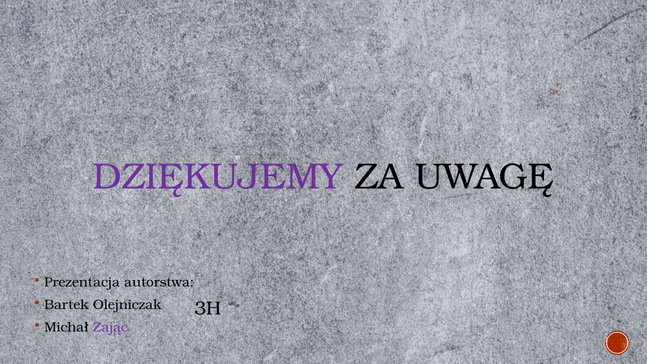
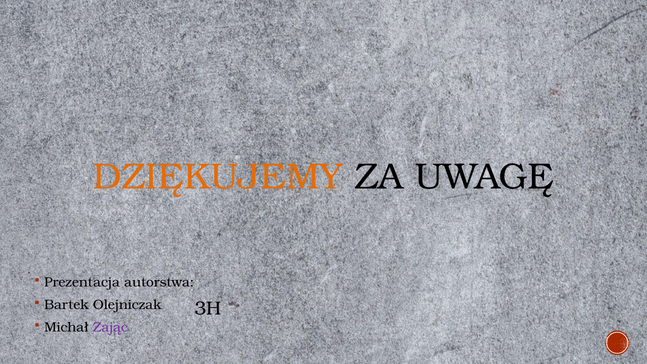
DZIĘKUJEMY colour: purple -> orange
